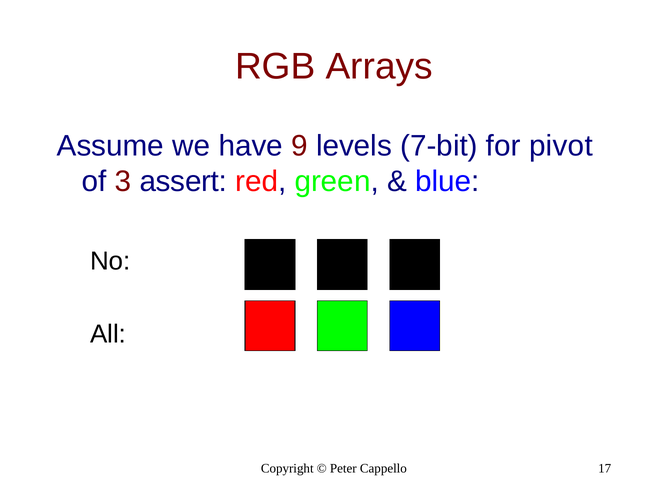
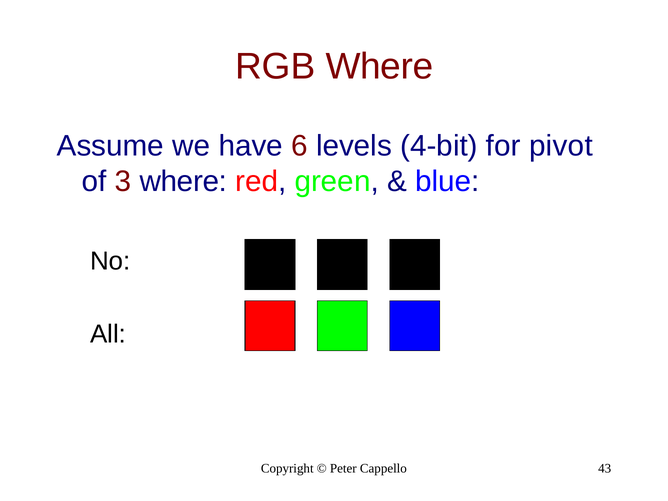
RGB Arrays: Arrays -> Where
9: 9 -> 6
7-bit: 7-bit -> 4-bit
3 assert: assert -> where
17: 17 -> 43
